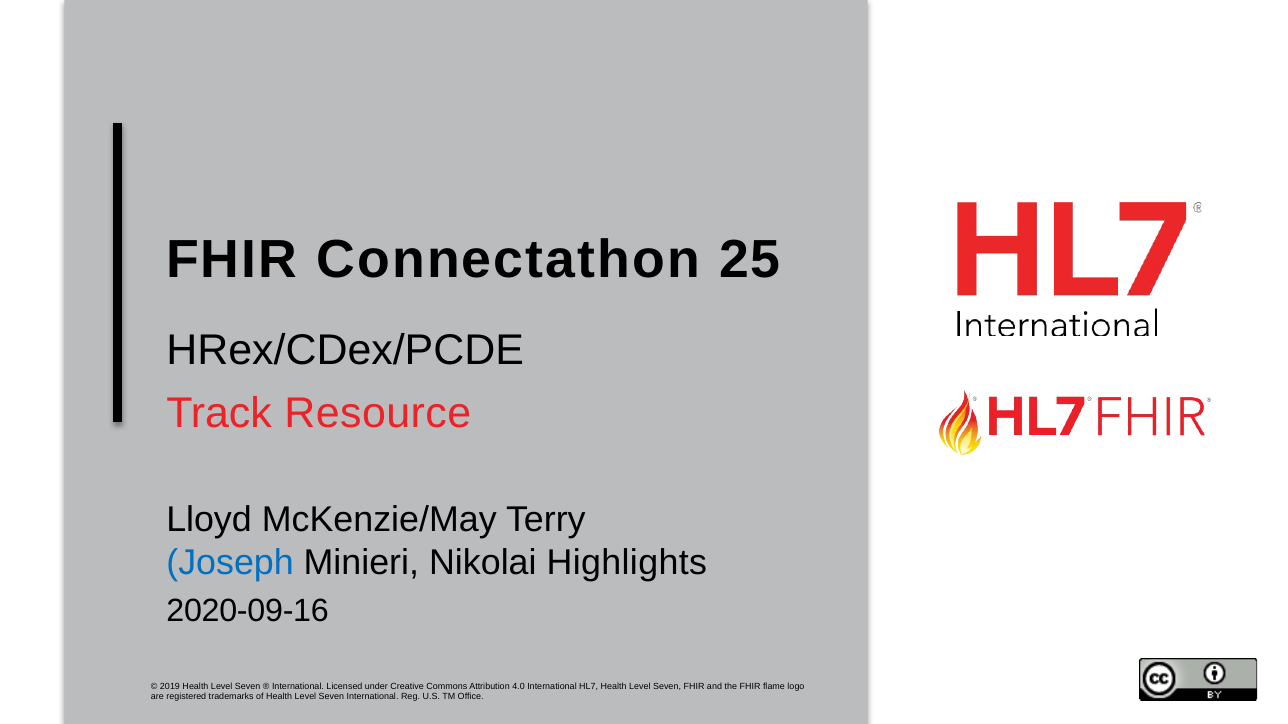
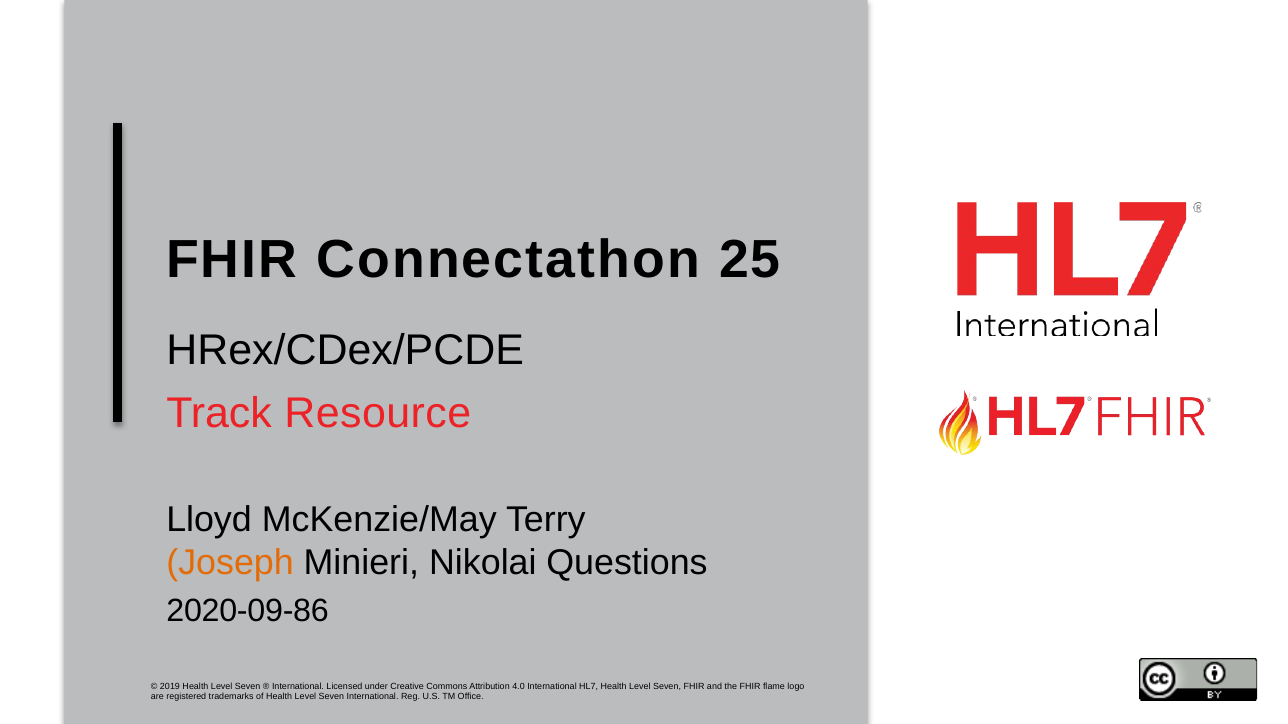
Joseph colour: blue -> orange
Highlights: Highlights -> Questions
2020-09-16: 2020-09-16 -> 2020-09-86
